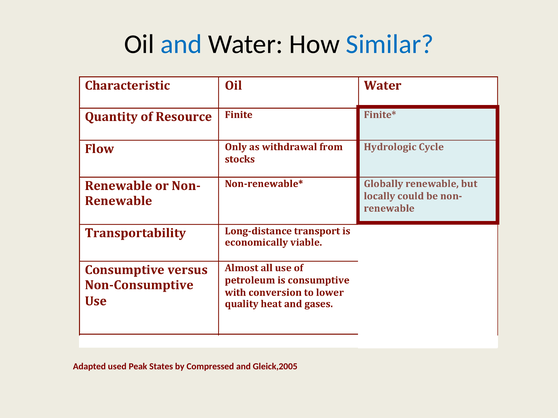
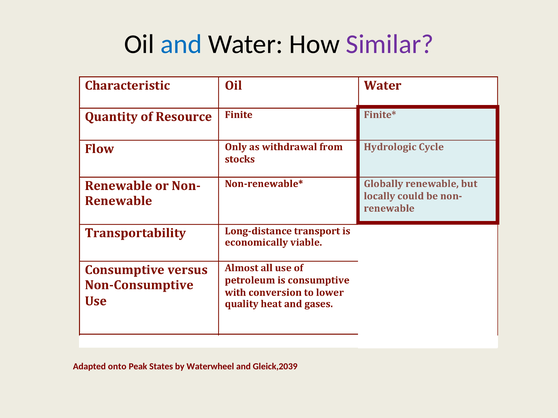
Similar colour: blue -> purple
used: used -> onto
Compressed: Compressed -> Waterwheel
Gleick,2005: Gleick,2005 -> Gleick,2039
